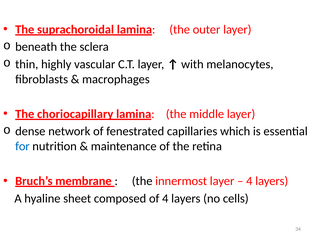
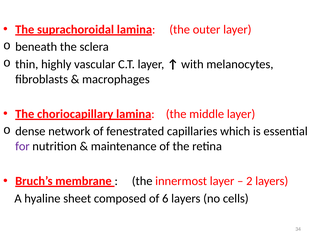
for colour: blue -> purple
4 at (249, 181): 4 -> 2
of 4: 4 -> 6
